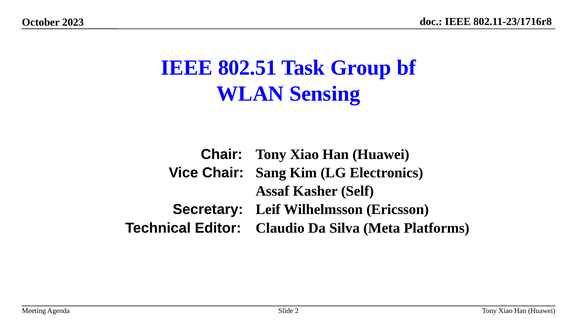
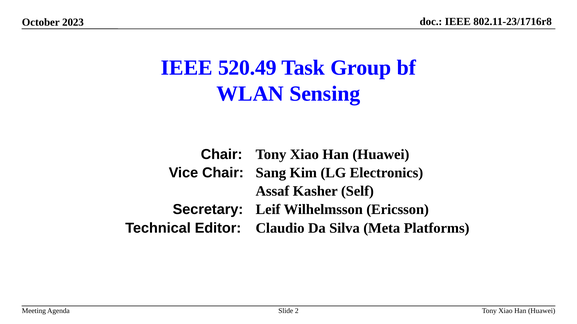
802.51: 802.51 -> 520.49
